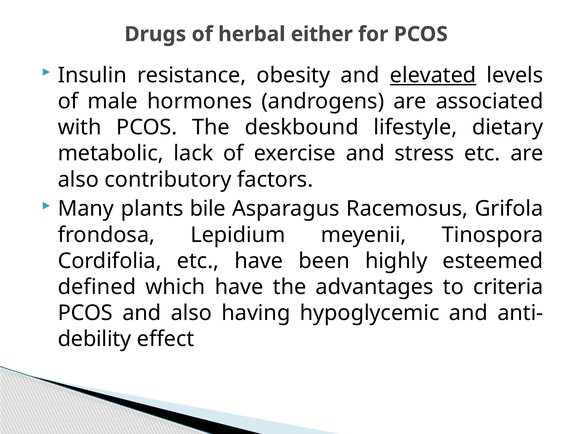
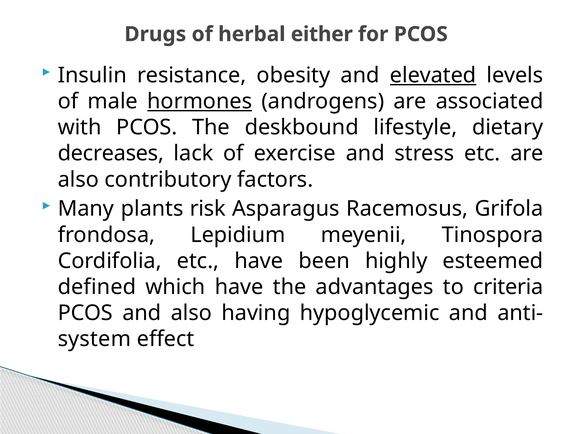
hormones underline: none -> present
metabolic: metabolic -> decreases
bile: bile -> risk
debility: debility -> system
